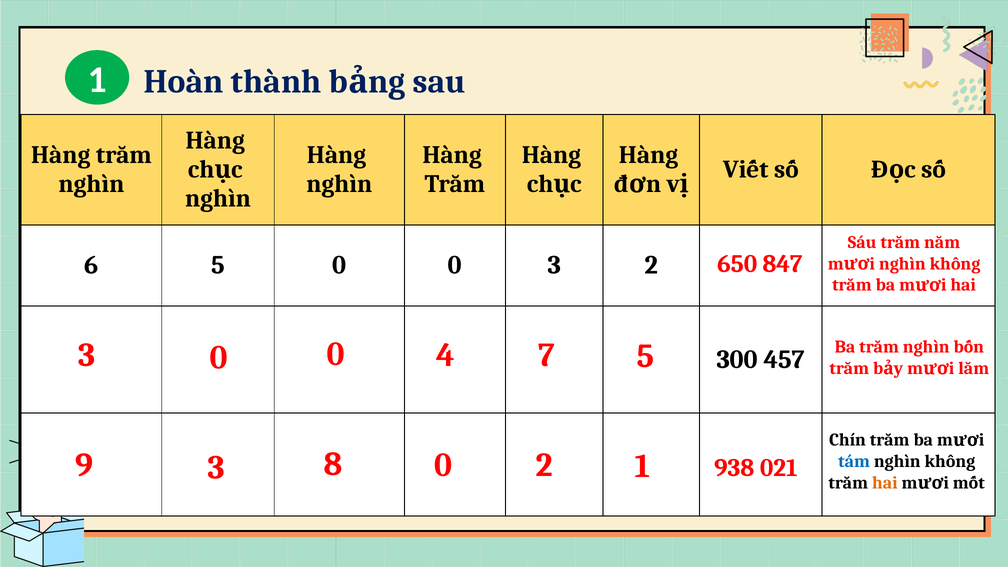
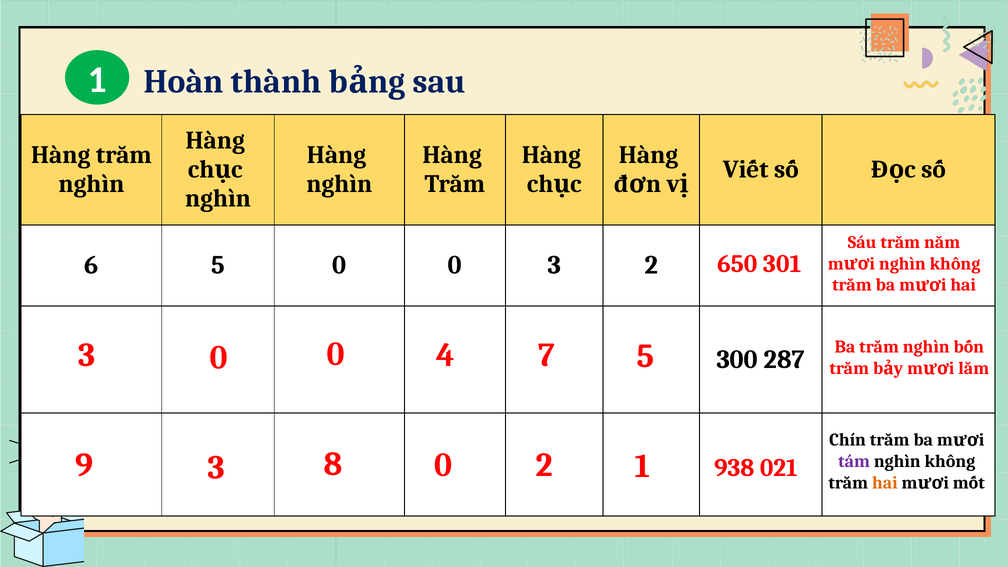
847: 847 -> 301
457: 457 -> 287
tám colour: blue -> purple
